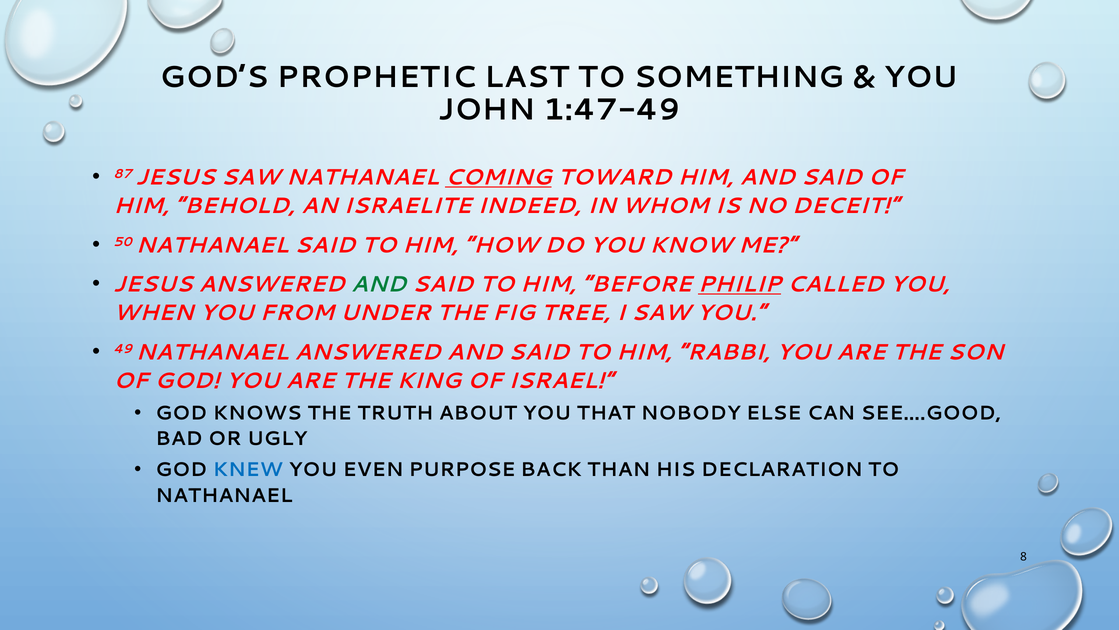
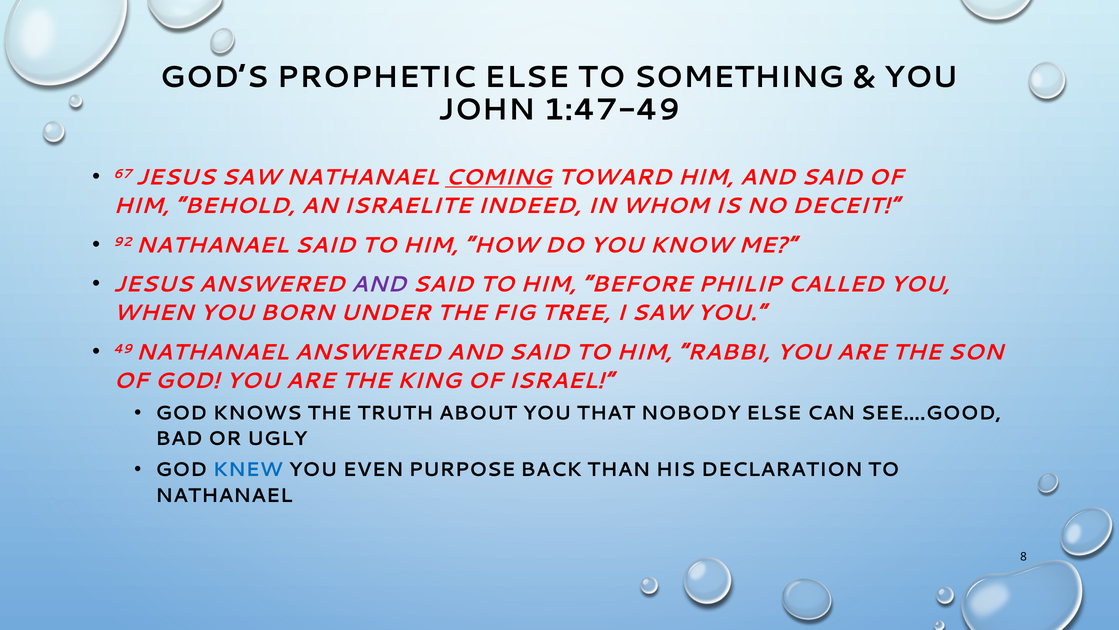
PROPHETIC LAST: LAST -> ELSE
87: 87 -> 67
50: 50 -> 92
AND at (379, 284) colour: green -> purple
PHILIP underline: present -> none
FROM: FROM -> BORN
